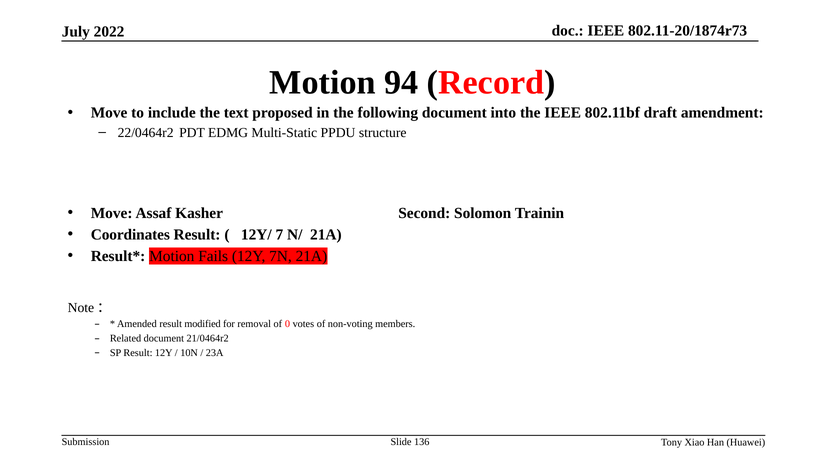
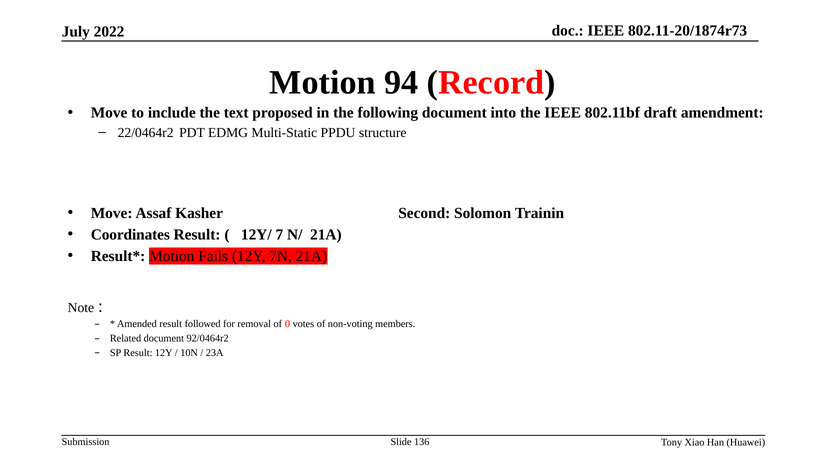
modified: modified -> followed
21/0464r2: 21/0464r2 -> 92/0464r2
